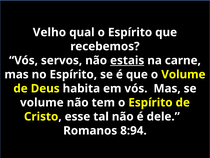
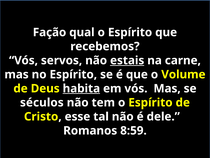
Velho: Velho -> Fação
habita underline: none -> present
volume at (42, 102): volume -> séculos
8:94: 8:94 -> 8:59
